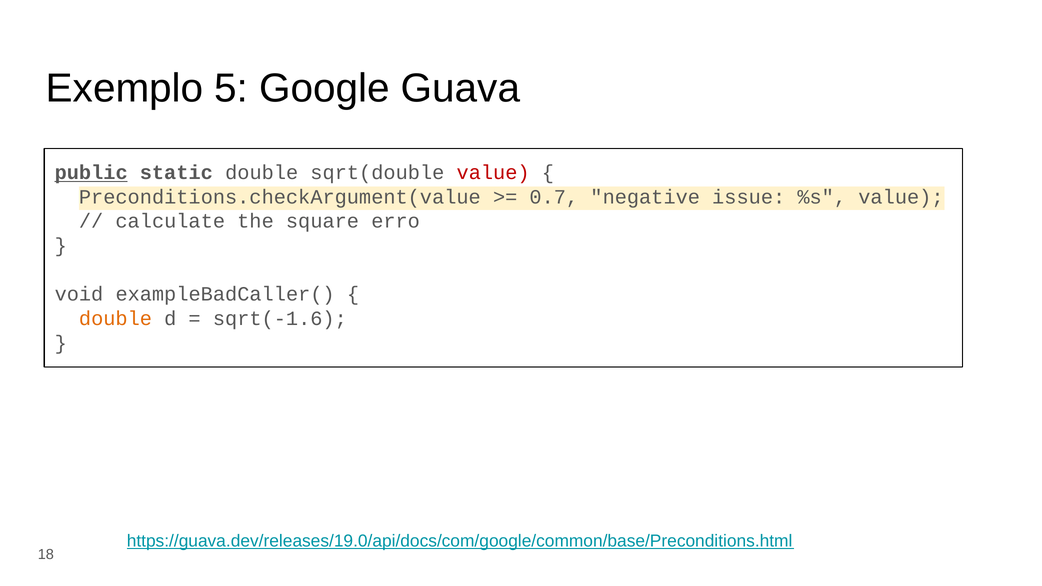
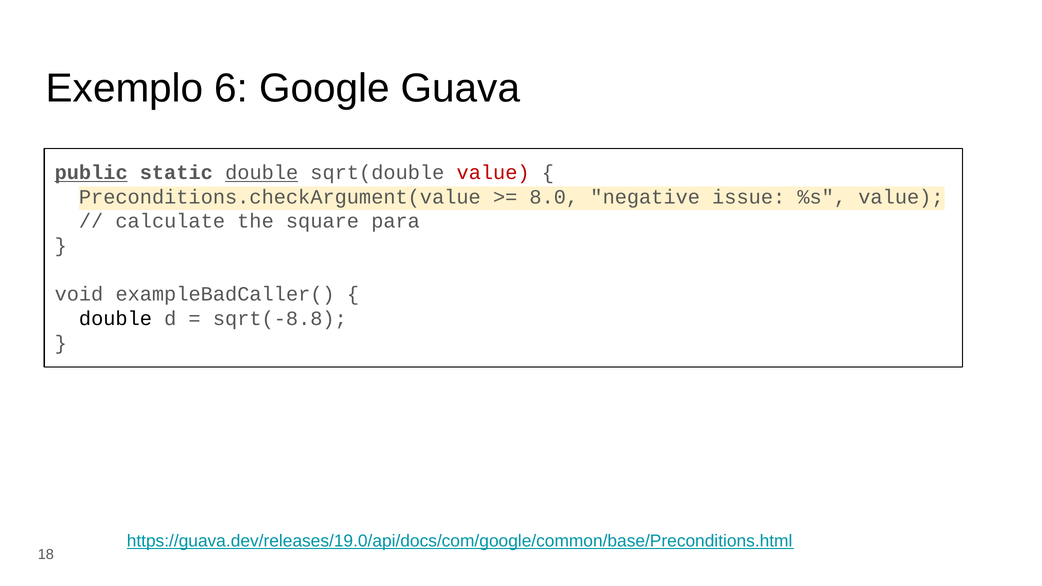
5: 5 -> 6
double at (262, 173) underline: none -> present
0.7: 0.7 -> 8.0
erro: erro -> para
double at (115, 319) colour: orange -> black
sqrt(-1.6: sqrt(-1.6 -> sqrt(-8.8
